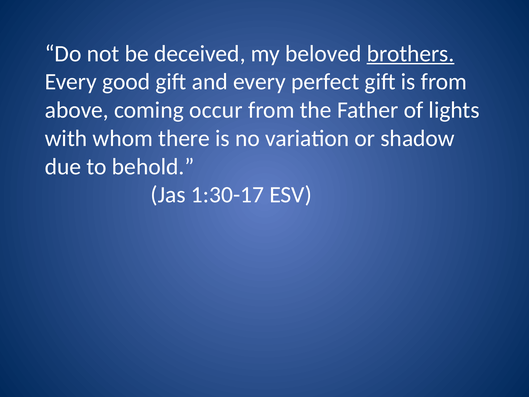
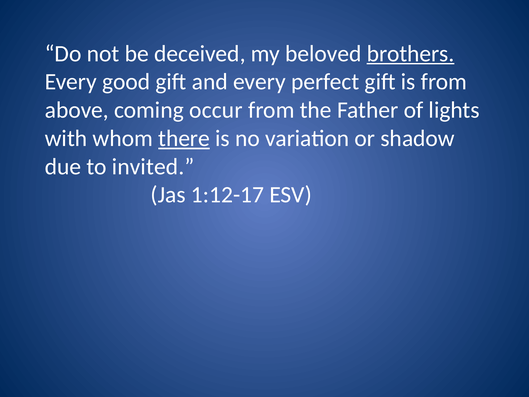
there underline: none -> present
behold: behold -> invited
1:30-17: 1:30-17 -> 1:12-17
